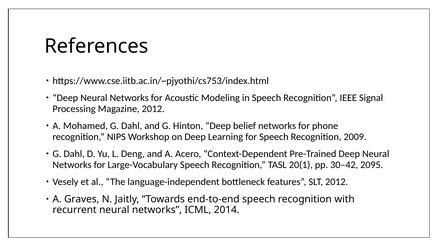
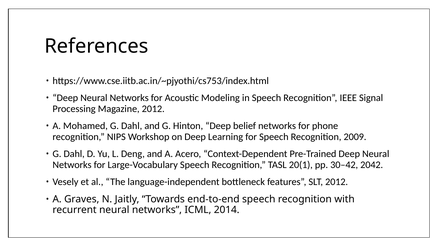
2095: 2095 -> 2042
